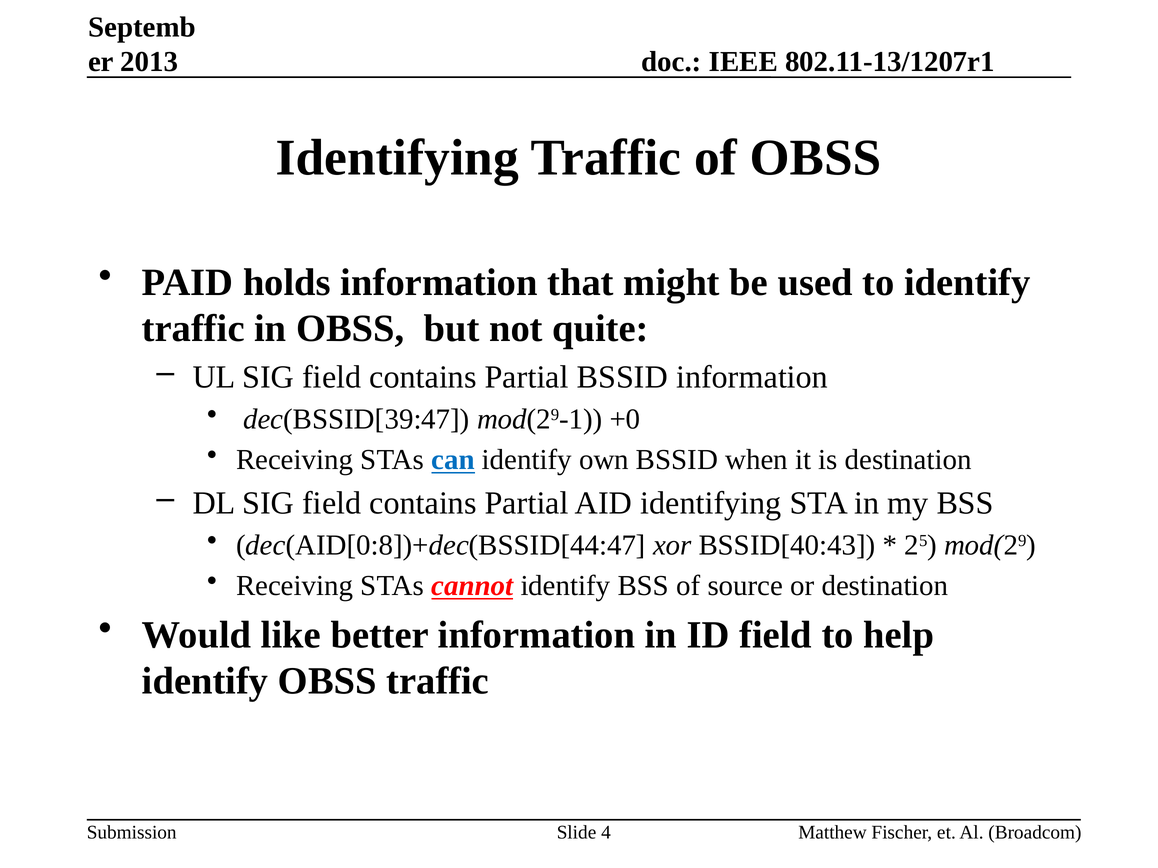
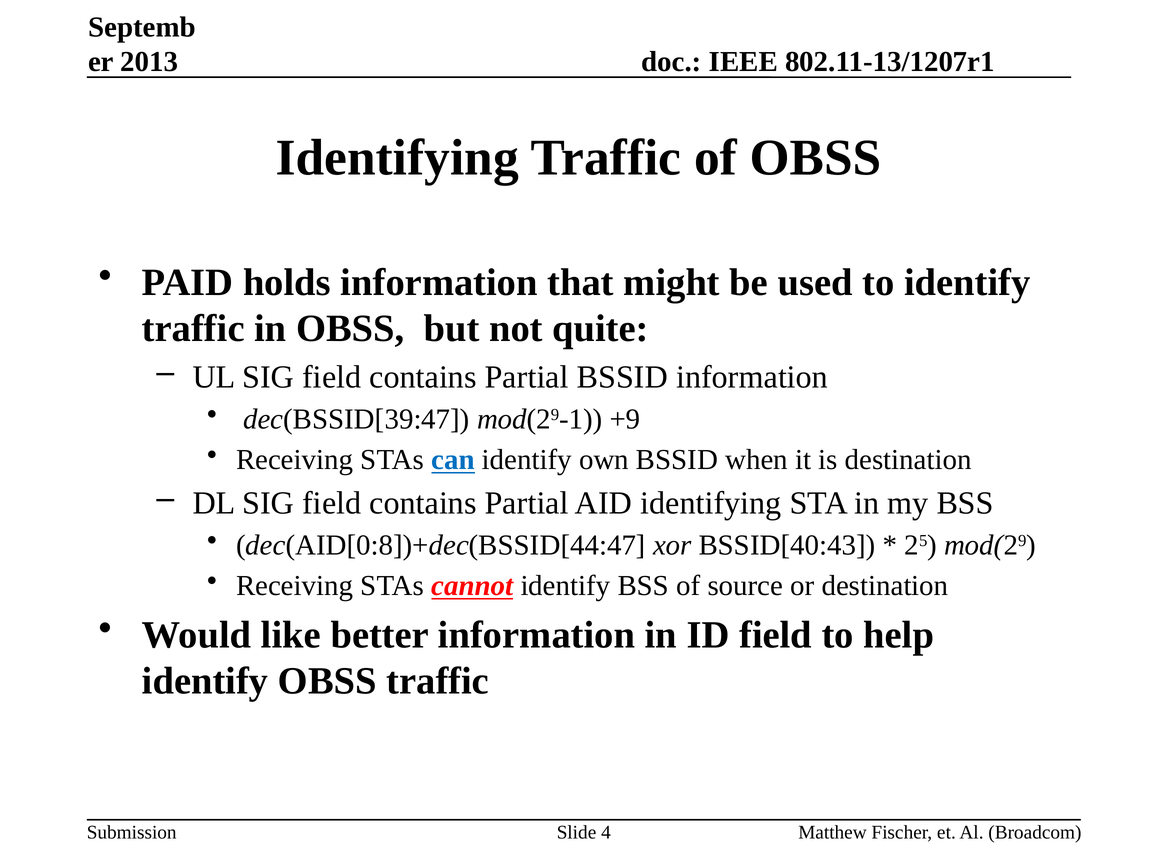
+0: +0 -> +9
